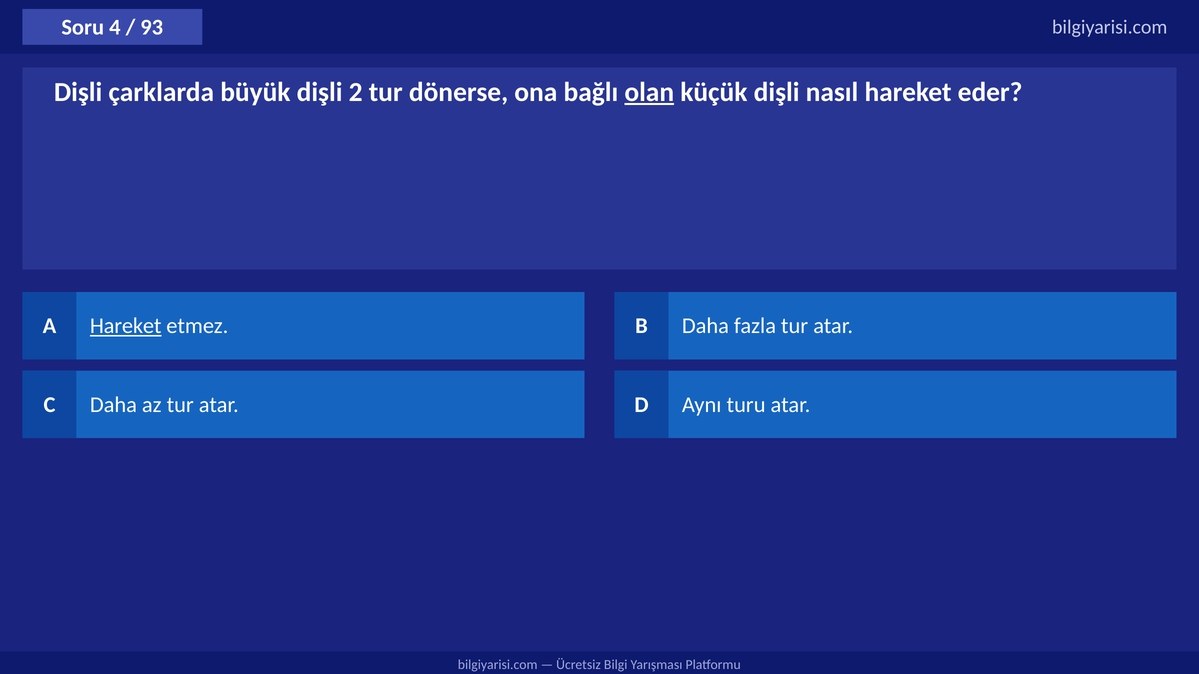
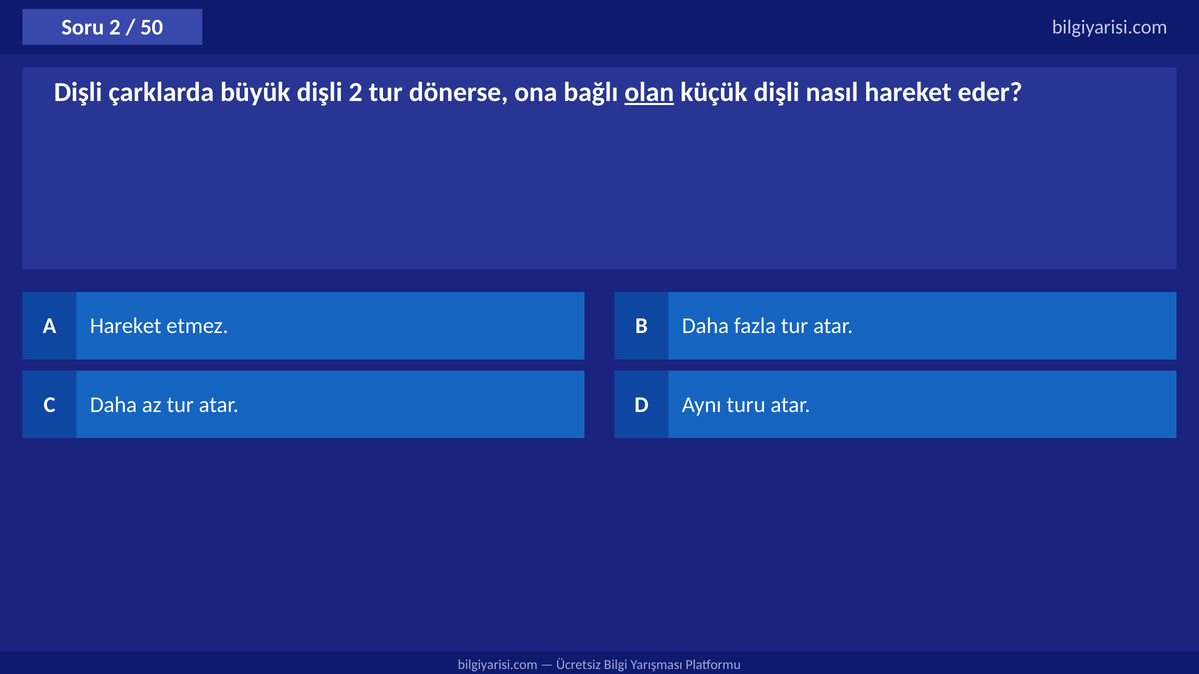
Soru 4: 4 -> 2
93: 93 -> 50
Hareket at (126, 326) underline: present -> none
